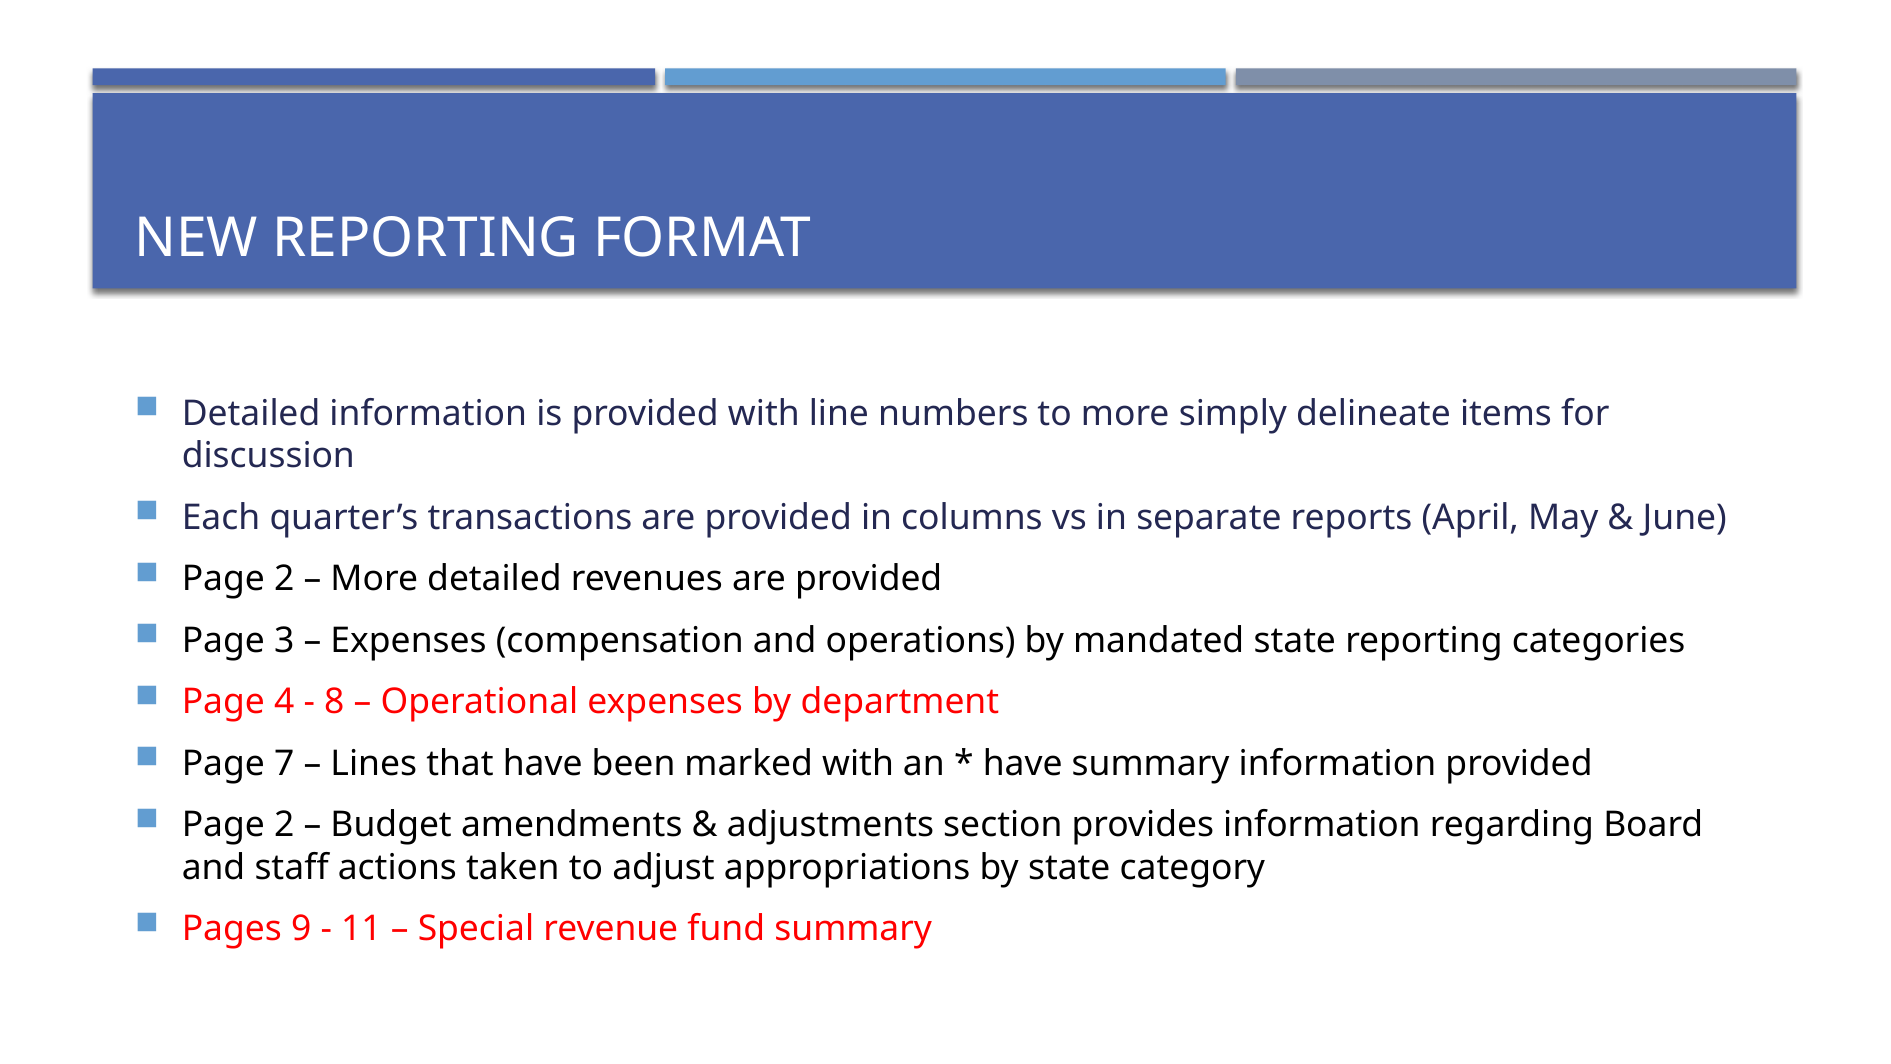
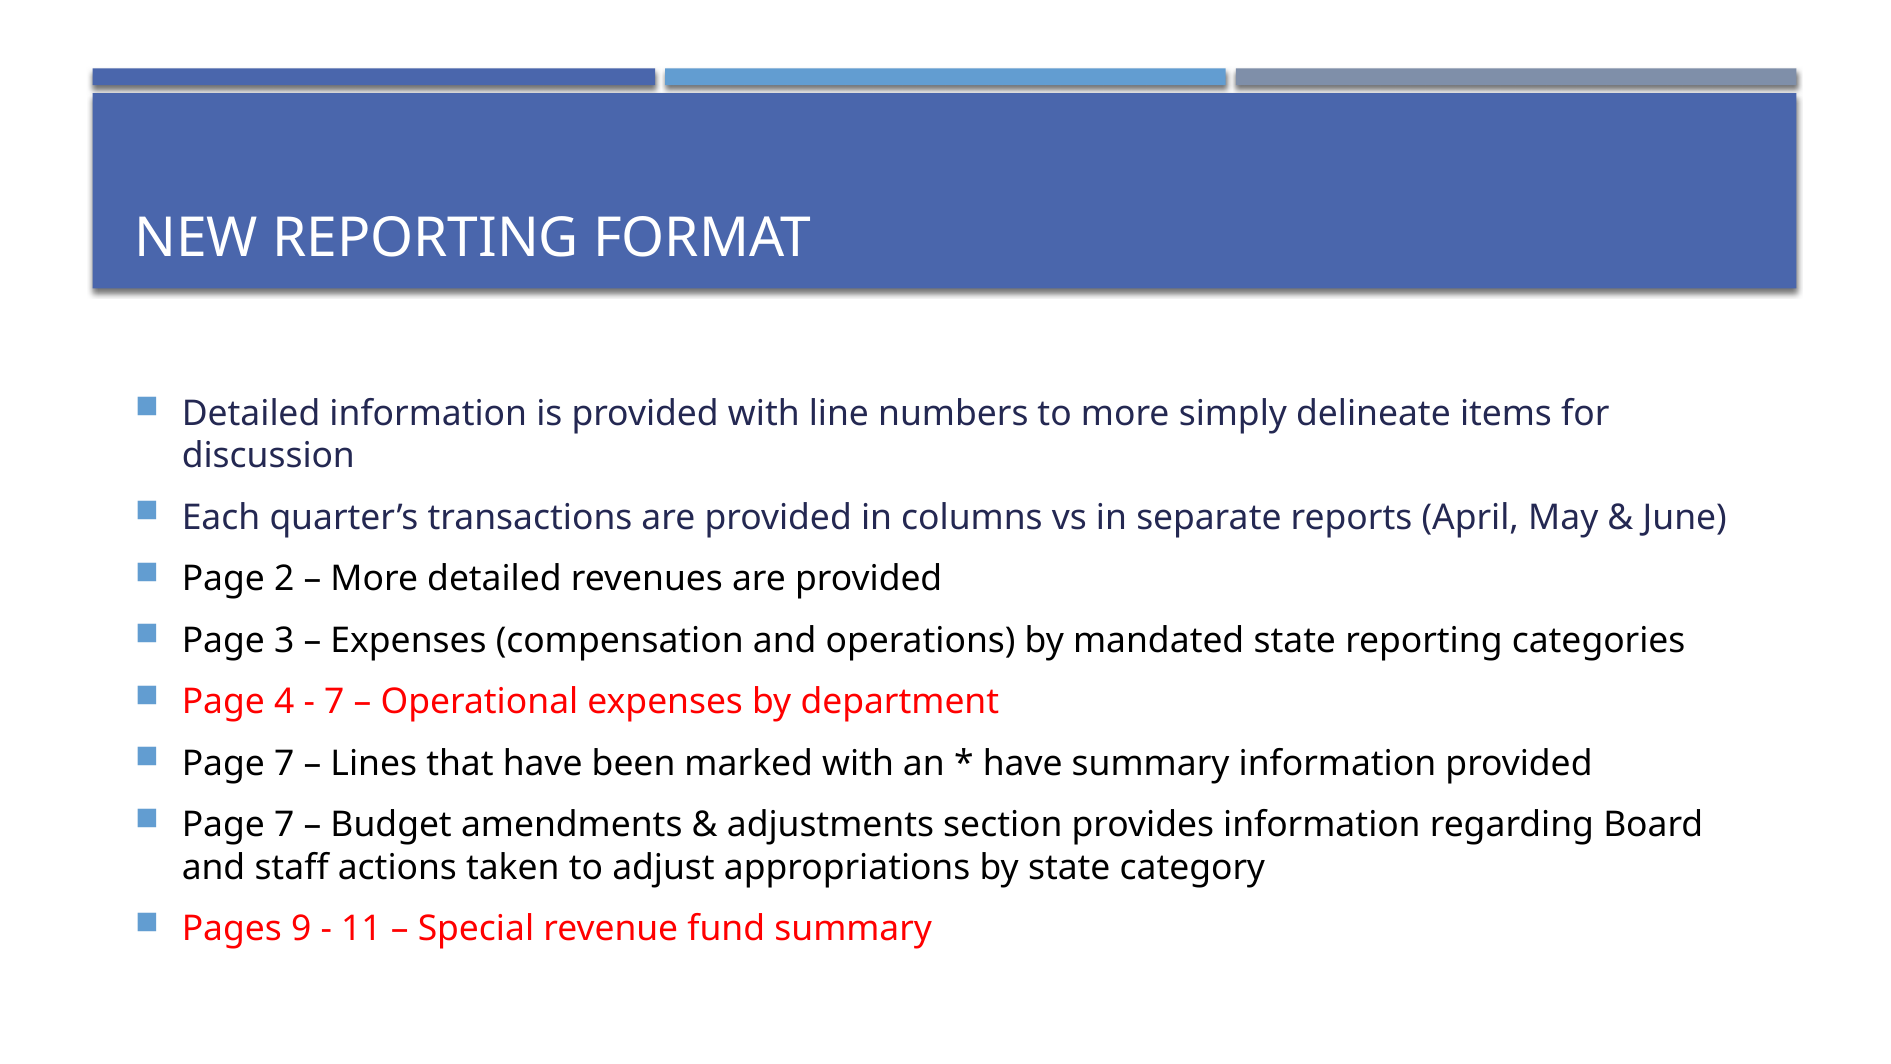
8 at (334, 702): 8 -> 7
2 at (284, 825): 2 -> 7
